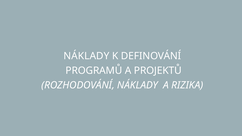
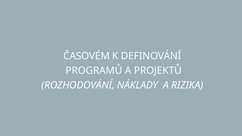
NÁKLADY at (86, 56): NÁKLADY -> ČASOVÉM
